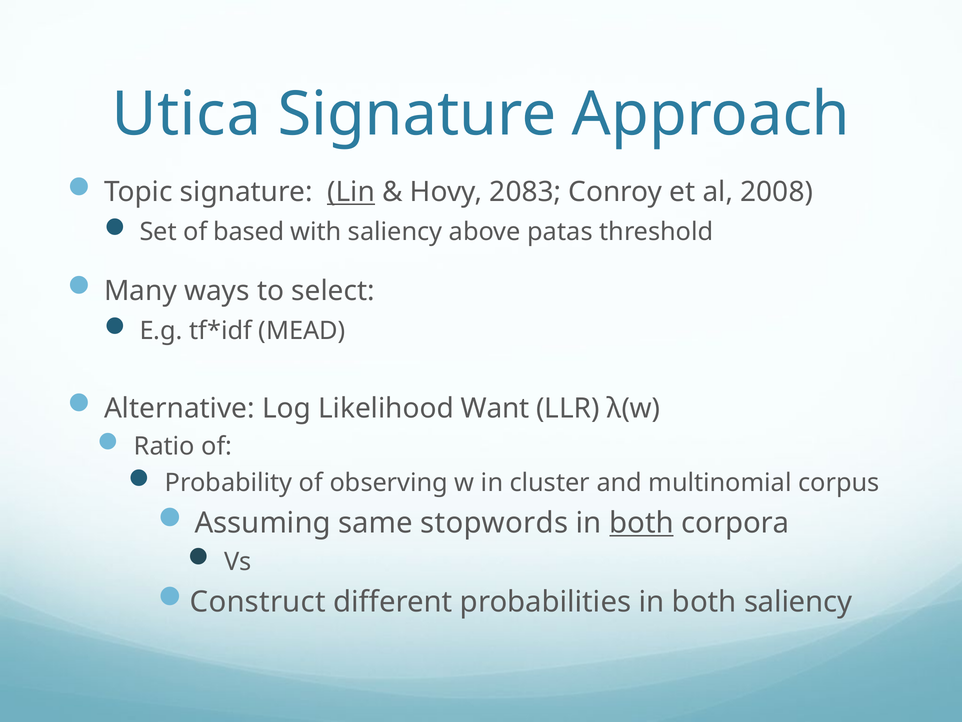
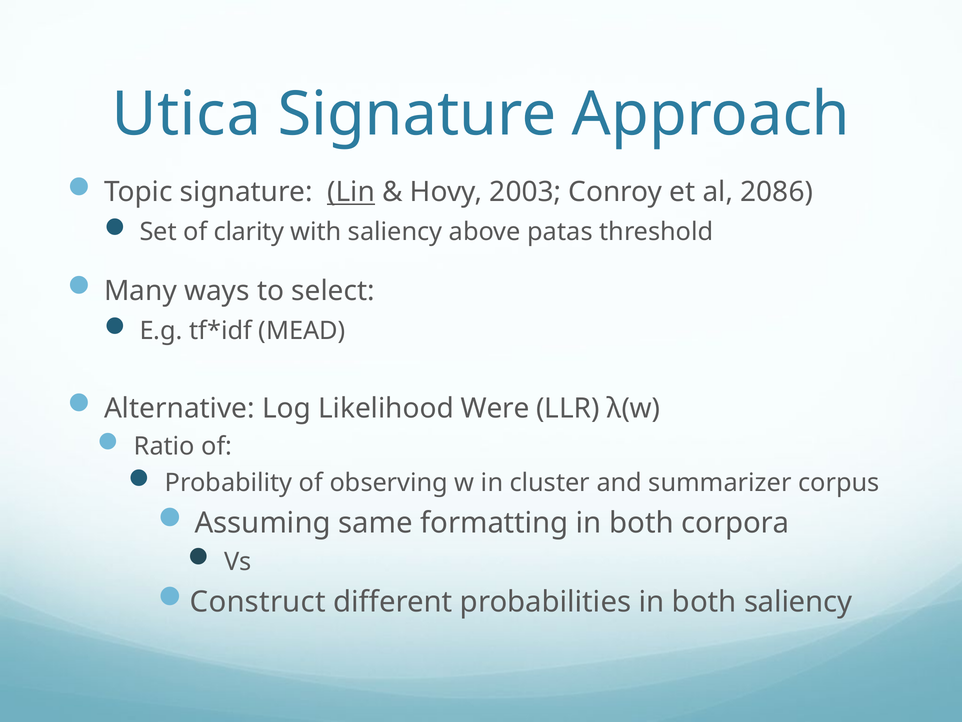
2083: 2083 -> 2003
2008: 2008 -> 2086
based: based -> clarity
Want: Want -> Were
multinomial: multinomial -> summarizer
stopwords: stopwords -> formatting
both at (642, 523) underline: present -> none
